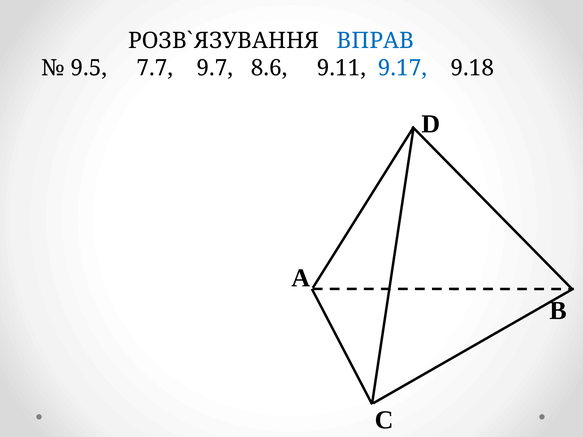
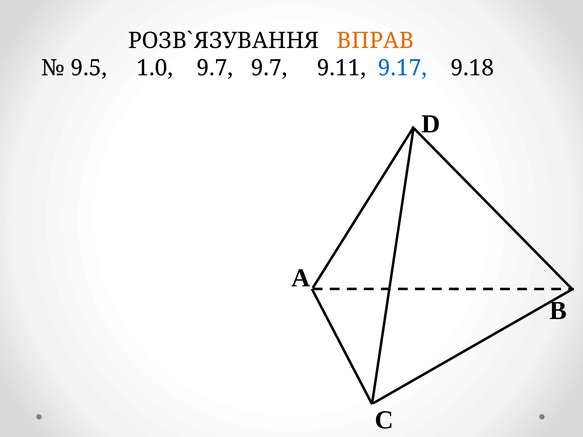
ВПРАВ colour: blue -> orange
7.7: 7.7 -> 1.0
9.7 8.6: 8.6 -> 9.7
